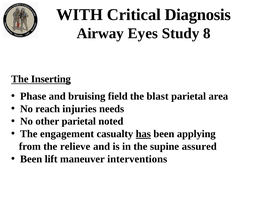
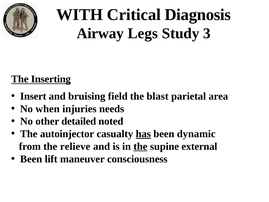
Eyes: Eyes -> Legs
8: 8 -> 3
Phase: Phase -> Insert
reach: reach -> when
other parietal: parietal -> detailed
engagement: engagement -> autoinjector
applying: applying -> dynamic
the at (140, 146) underline: none -> present
assured: assured -> external
interventions: interventions -> consciousness
